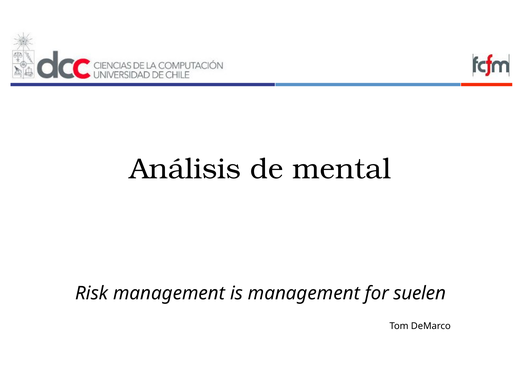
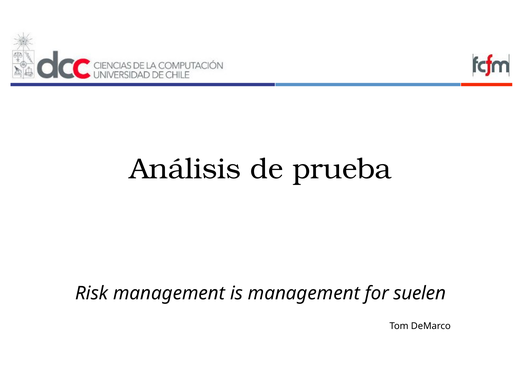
mental: mental -> prueba
